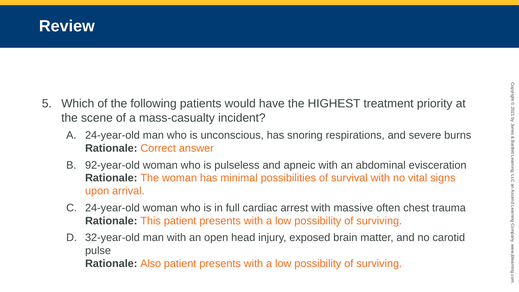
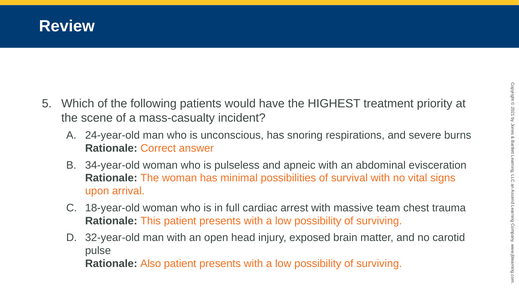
92-year-old: 92-year-old -> 34-year-old
24-year-old at (112, 208): 24-year-old -> 18-year-old
often: often -> team
